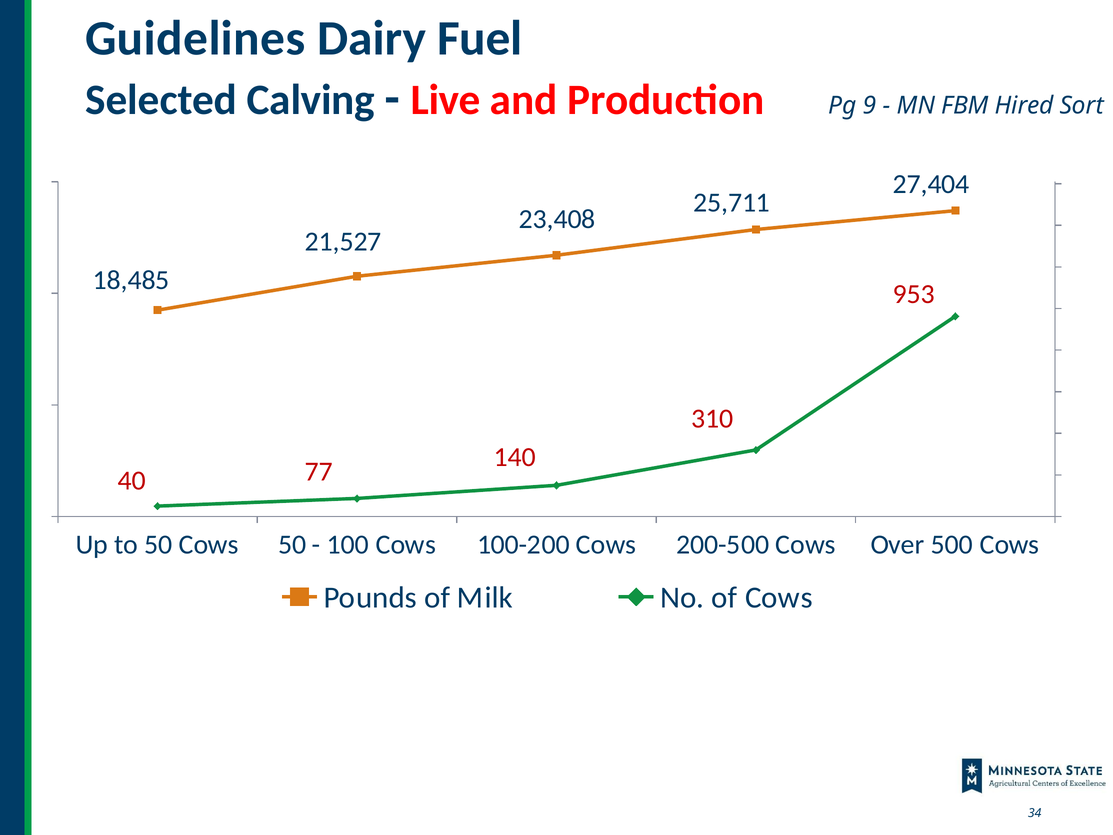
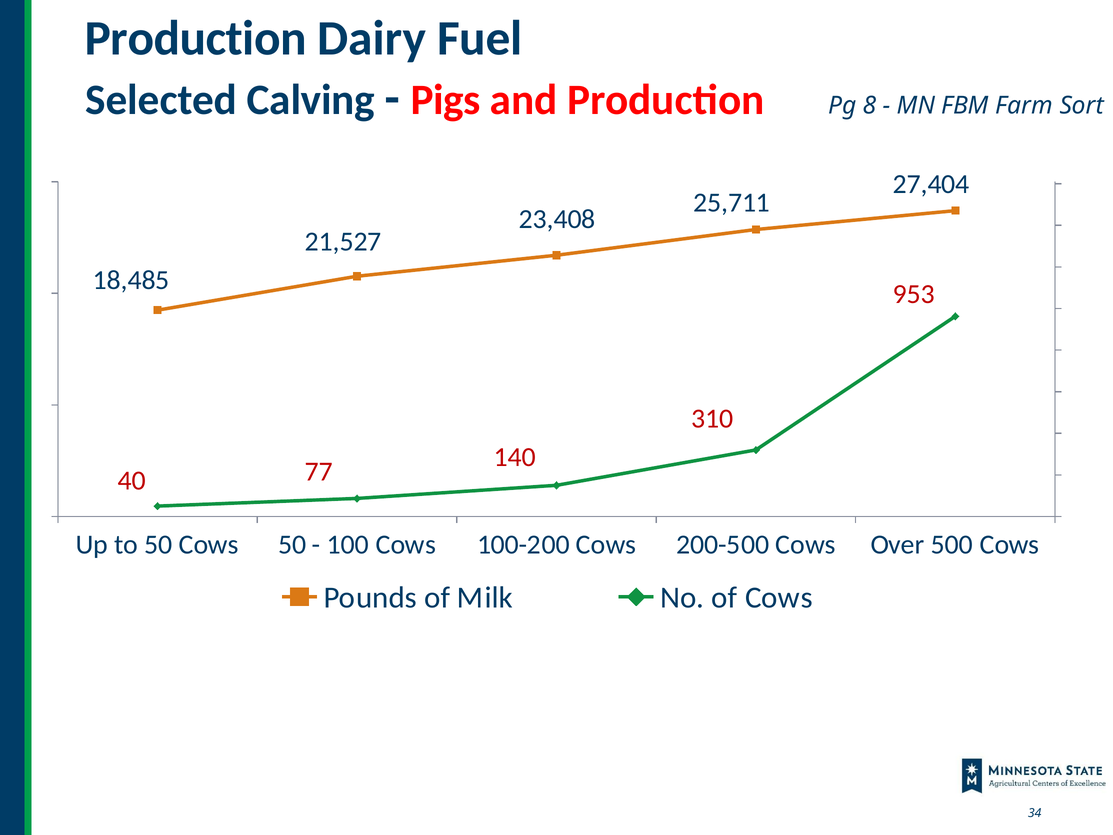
Guidelines at (195, 38): Guidelines -> Production
Live: Live -> Pigs
9: 9 -> 8
Hired: Hired -> Farm
